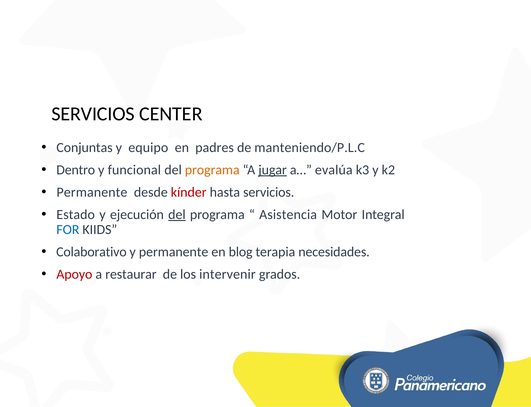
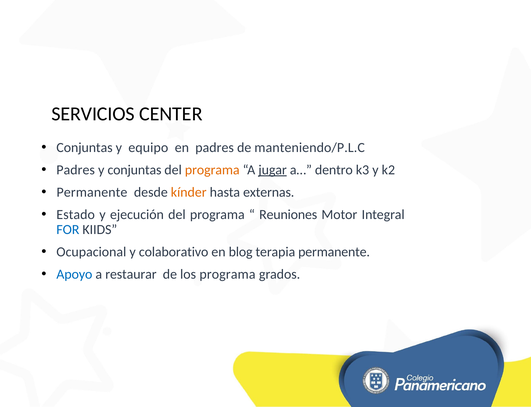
Dentro at (76, 170): Dentro -> Padres
y funcional: funcional -> conjuntas
evalúa: evalúa -> dentro
kínder colour: red -> orange
hasta servicios: servicios -> externas
del at (177, 215) underline: present -> none
Asistencia: Asistencia -> Reuniones
Colaborativo: Colaborativo -> Ocupacional
y permanente: permanente -> colaborativo
terapia necesidades: necesidades -> permanente
Apoyo colour: red -> blue
los intervenir: intervenir -> programa
